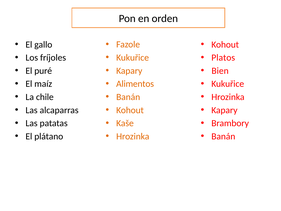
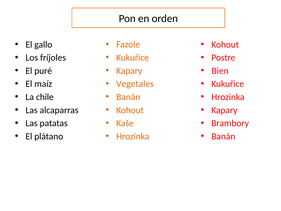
Platos: Platos -> Postre
Alimentos: Alimentos -> Vegetales
